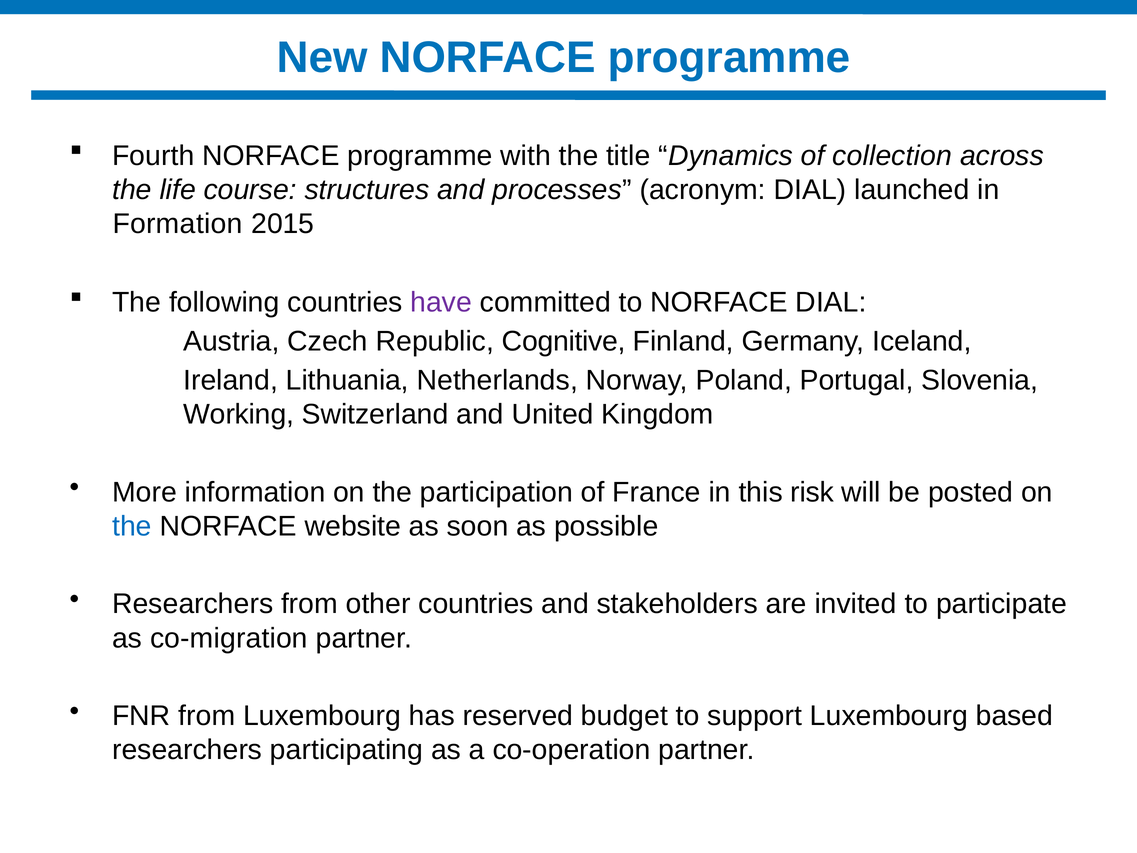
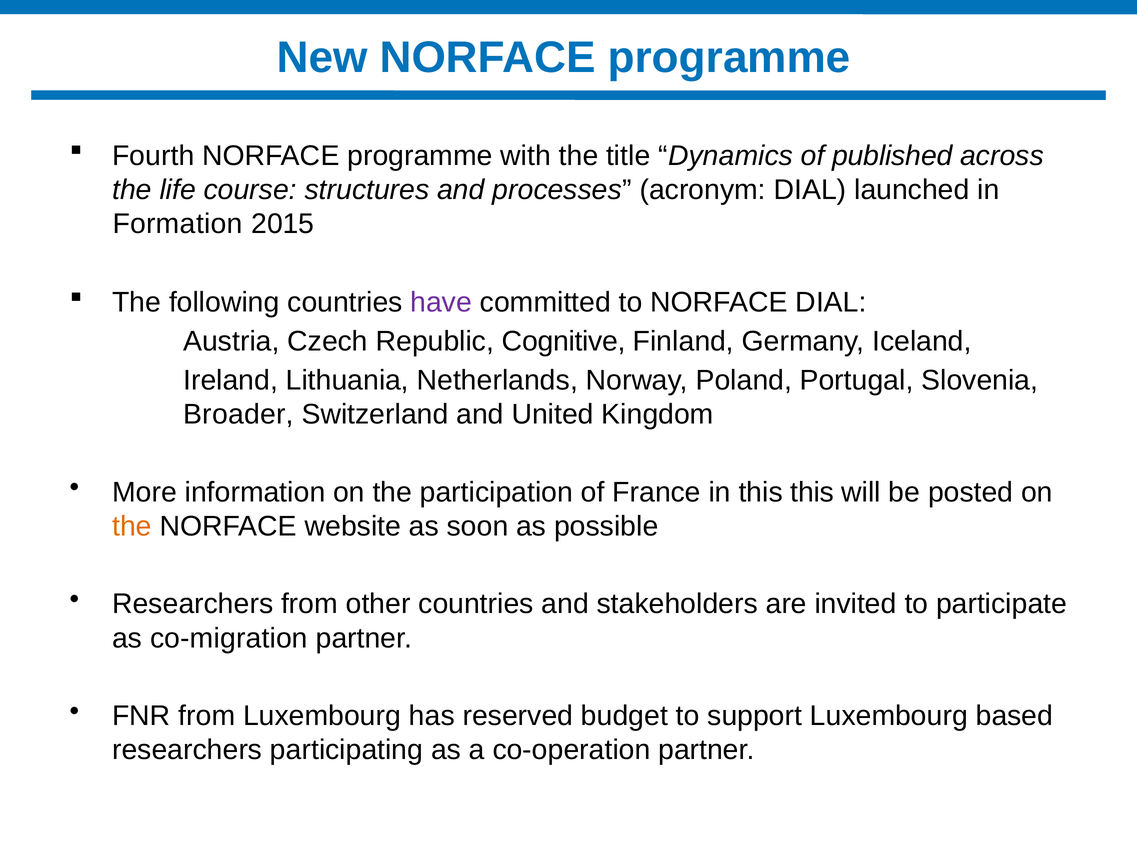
collection: collection -> published
Working: Working -> Broader
this risk: risk -> this
the at (132, 526) colour: blue -> orange
